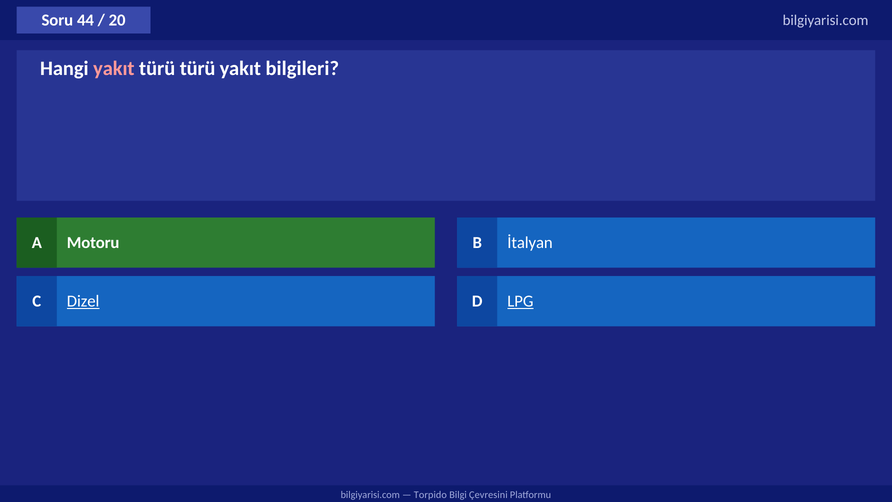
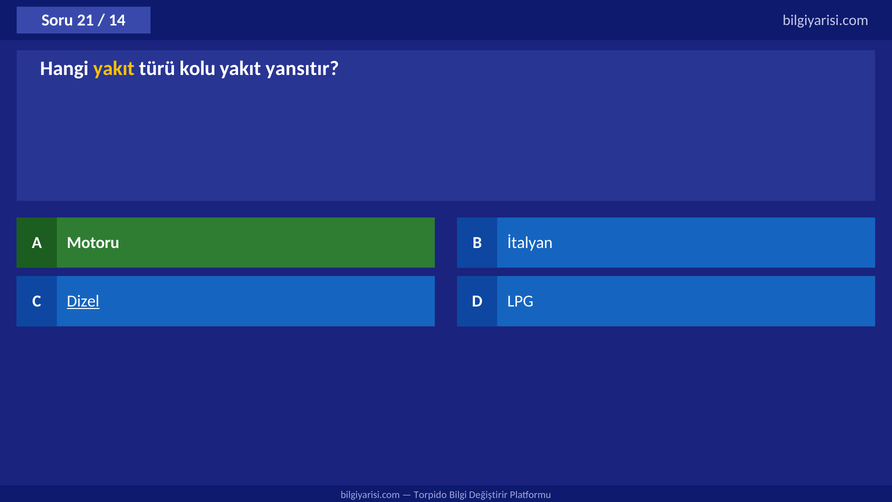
44: 44 -> 21
20: 20 -> 14
yakıt at (114, 69) colour: pink -> yellow
türü türü: türü -> kolu
bilgileri: bilgileri -> yansıtır
LPG underline: present -> none
Çevresini: Çevresini -> Değiştirir
